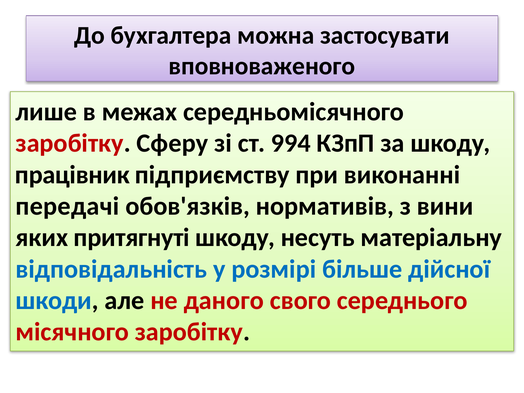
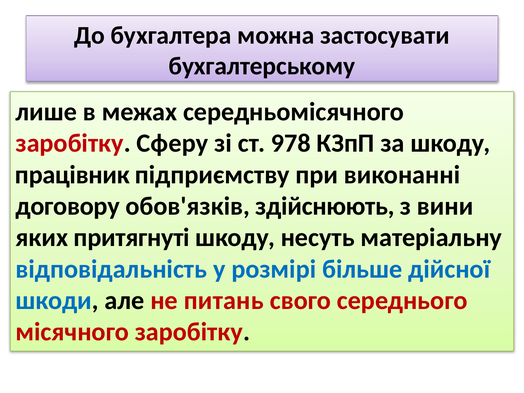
вповноваженого: вповноваженого -> бухгалтерському
994: 994 -> 978
передачі: передачі -> договору
нормативів: нормативів -> здійснюють
даного: даного -> питань
